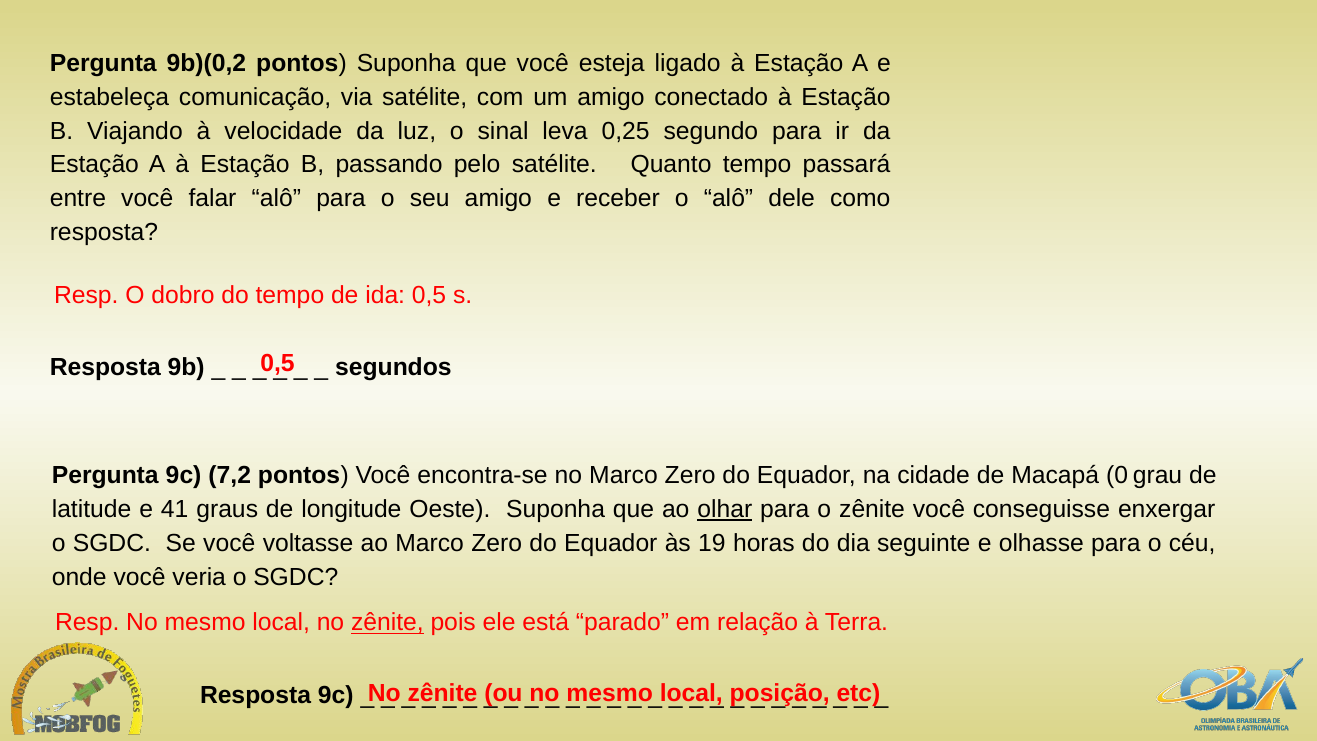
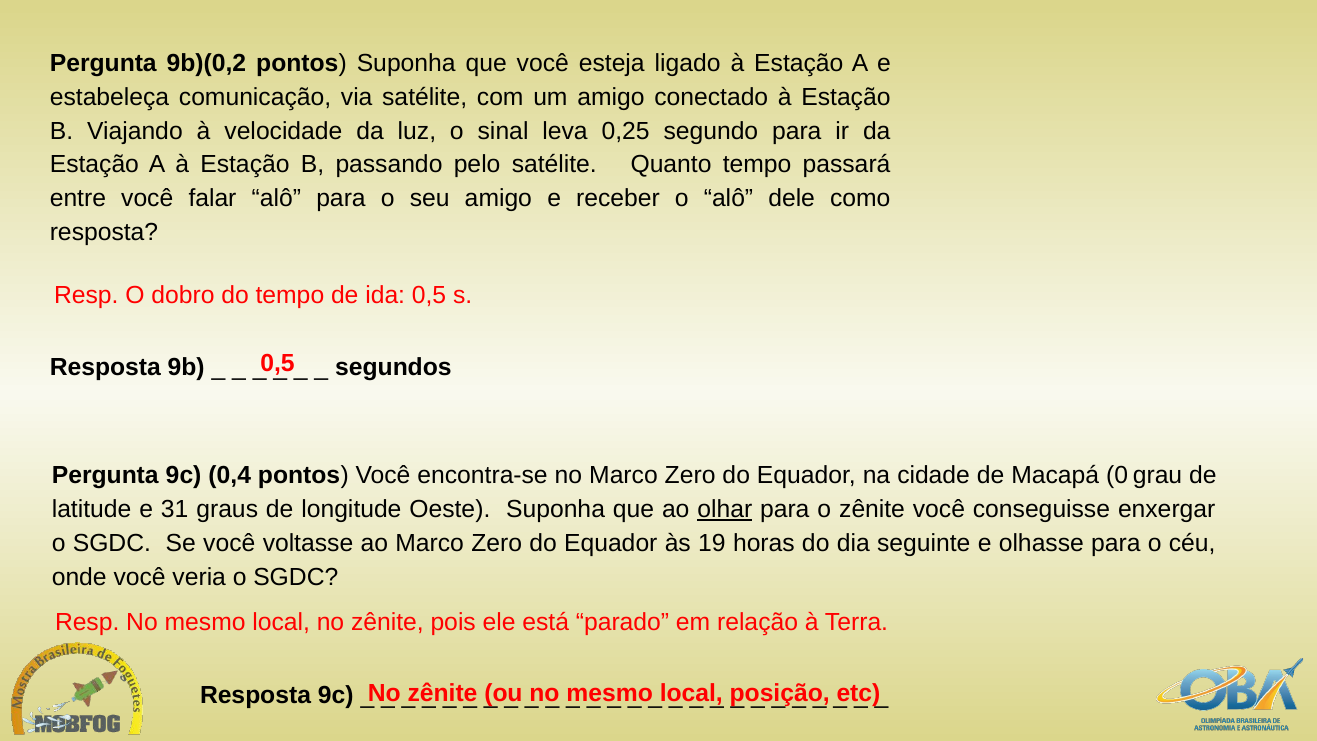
7,2: 7,2 -> 0,4
41: 41 -> 31
zênite at (387, 623) underline: present -> none
